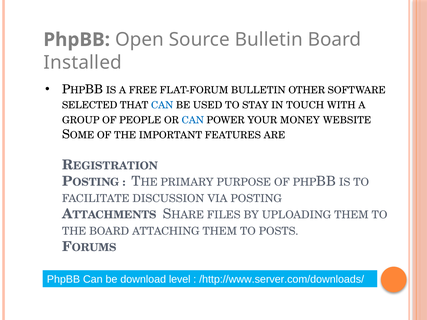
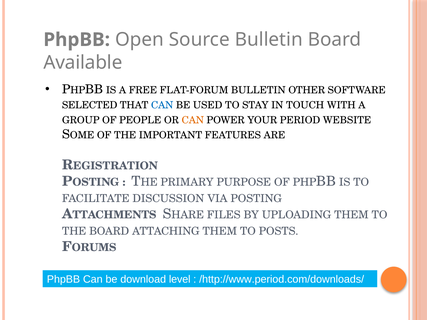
Installed: Installed -> Available
CAN at (193, 120) colour: blue -> orange
MONEY: MONEY -> PERIOD
/http://www.server.com/downloads/: /http://www.server.com/downloads/ -> /http://www.period.com/downloads/
